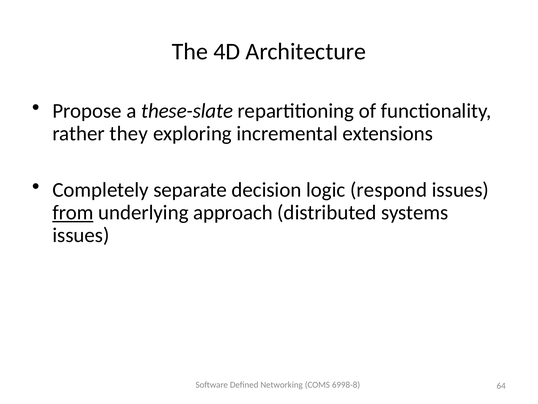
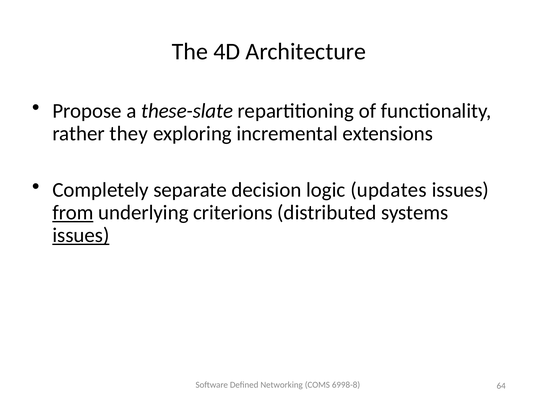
respond: respond -> updates
approach: approach -> criterions
issues at (81, 235) underline: none -> present
